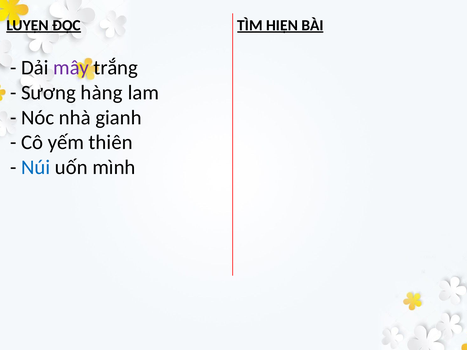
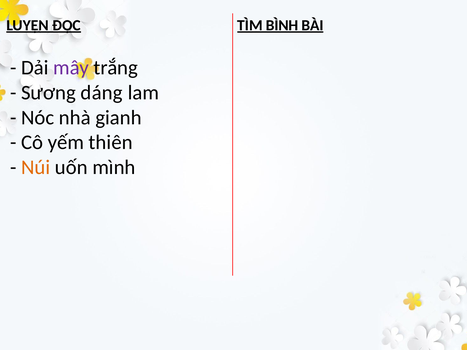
HIỆN: HIỆN -> BÌNH
hàng: hàng -> dáng
Núi colour: blue -> orange
